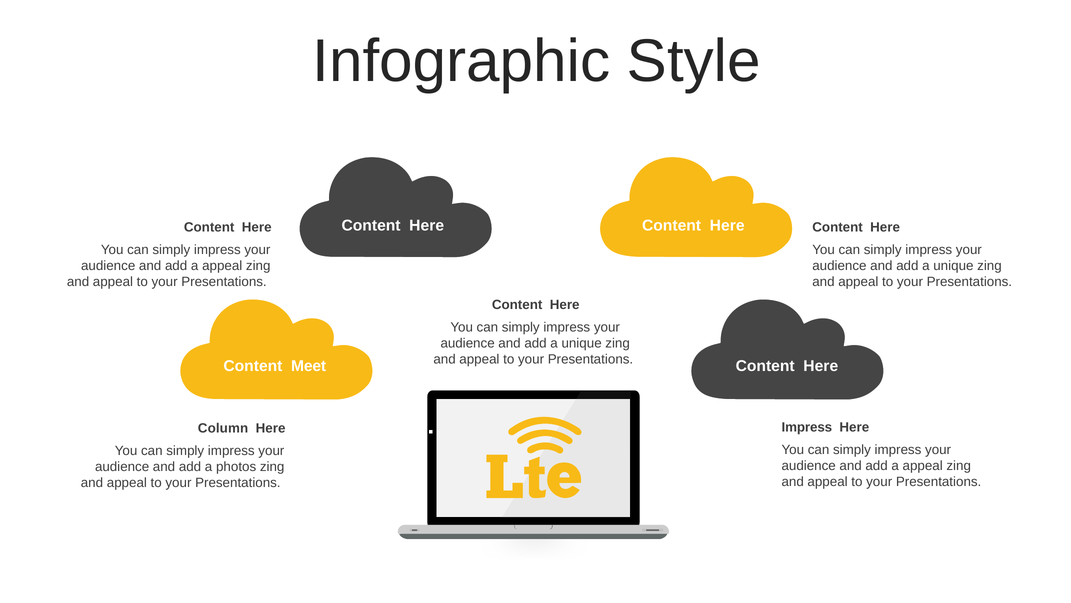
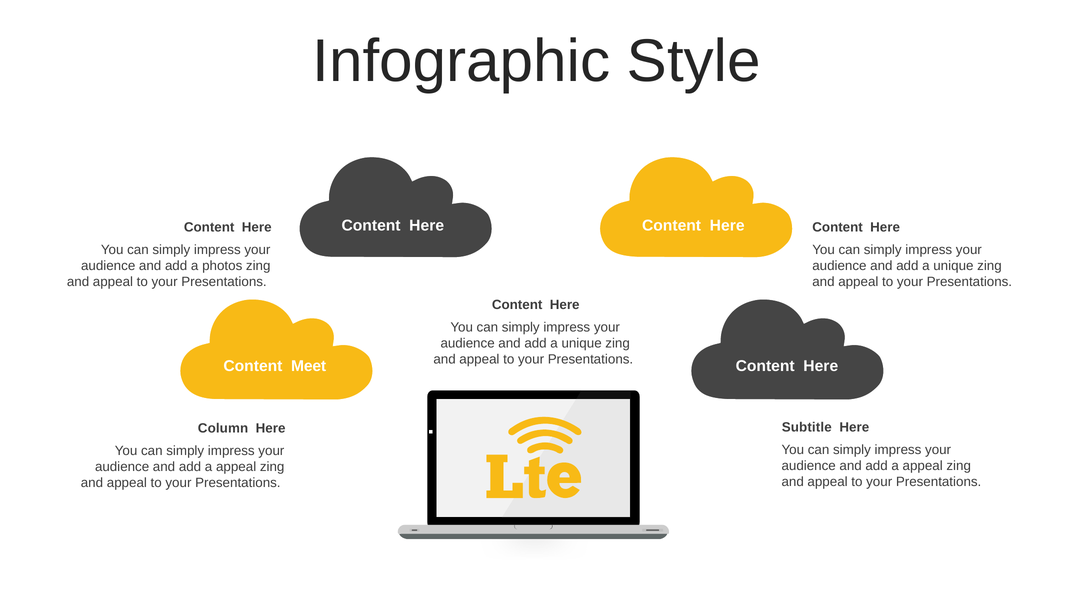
appeal at (222, 266): appeal -> photos
Impress at (807, 427): Impress -> Subtitle
photos at (236, 466): photos -> appeal
